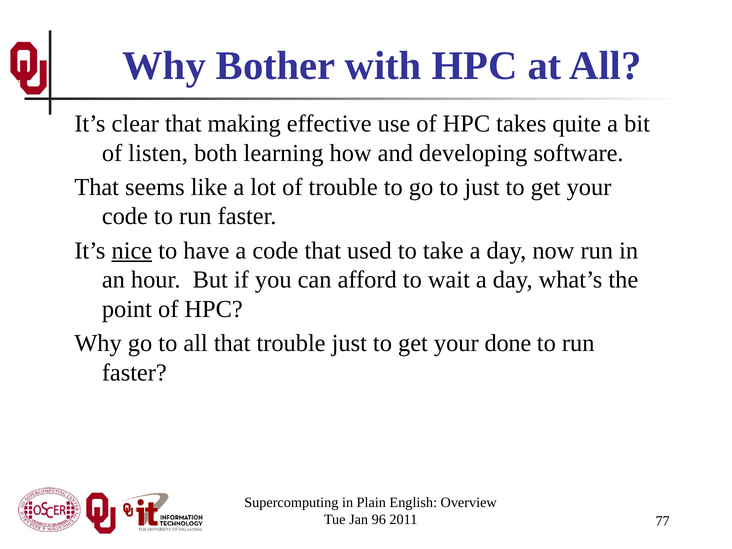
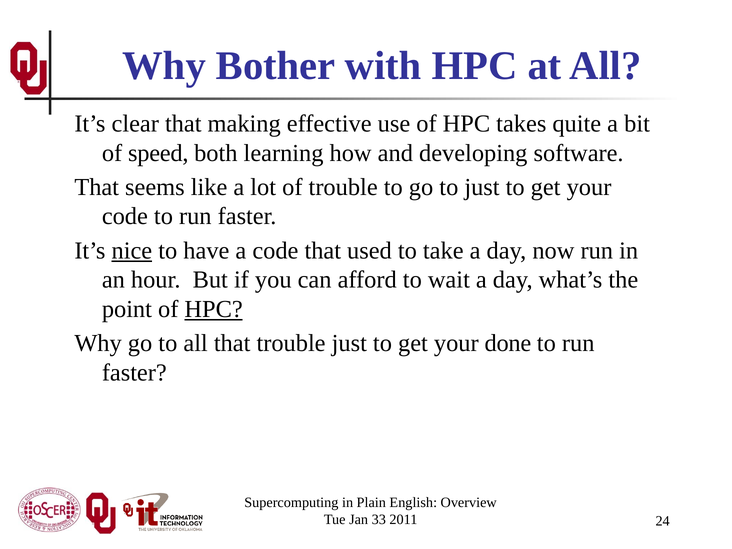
listen: listen -> speed
HPC at (214, 309) underline: none -> present
96: 96 -> 33
77: 77 -> 24
